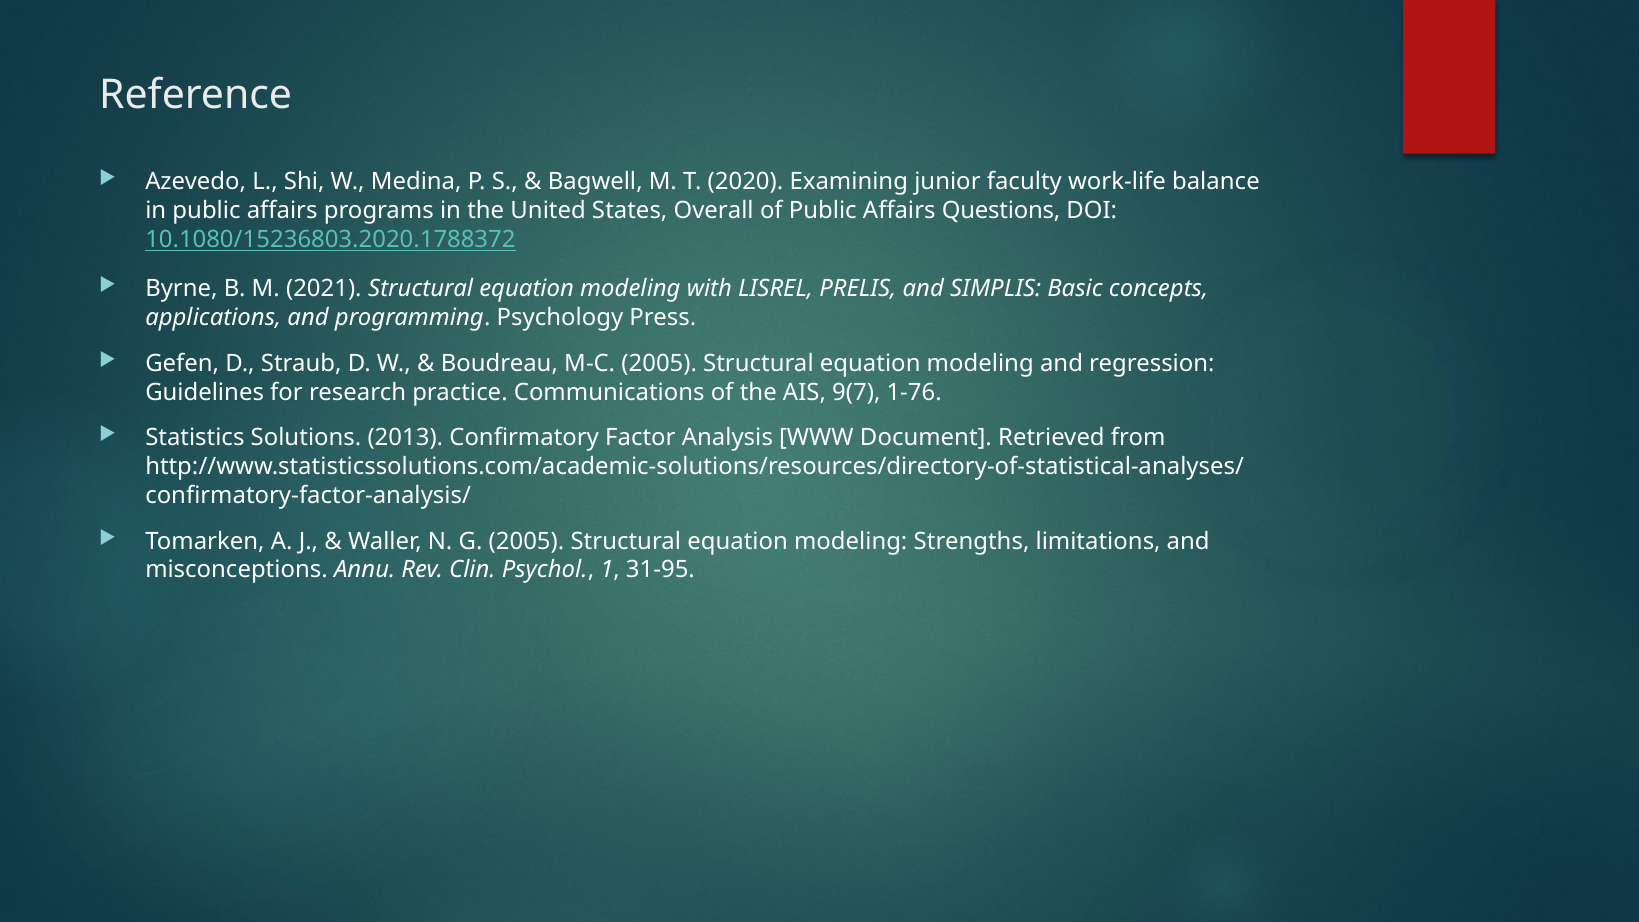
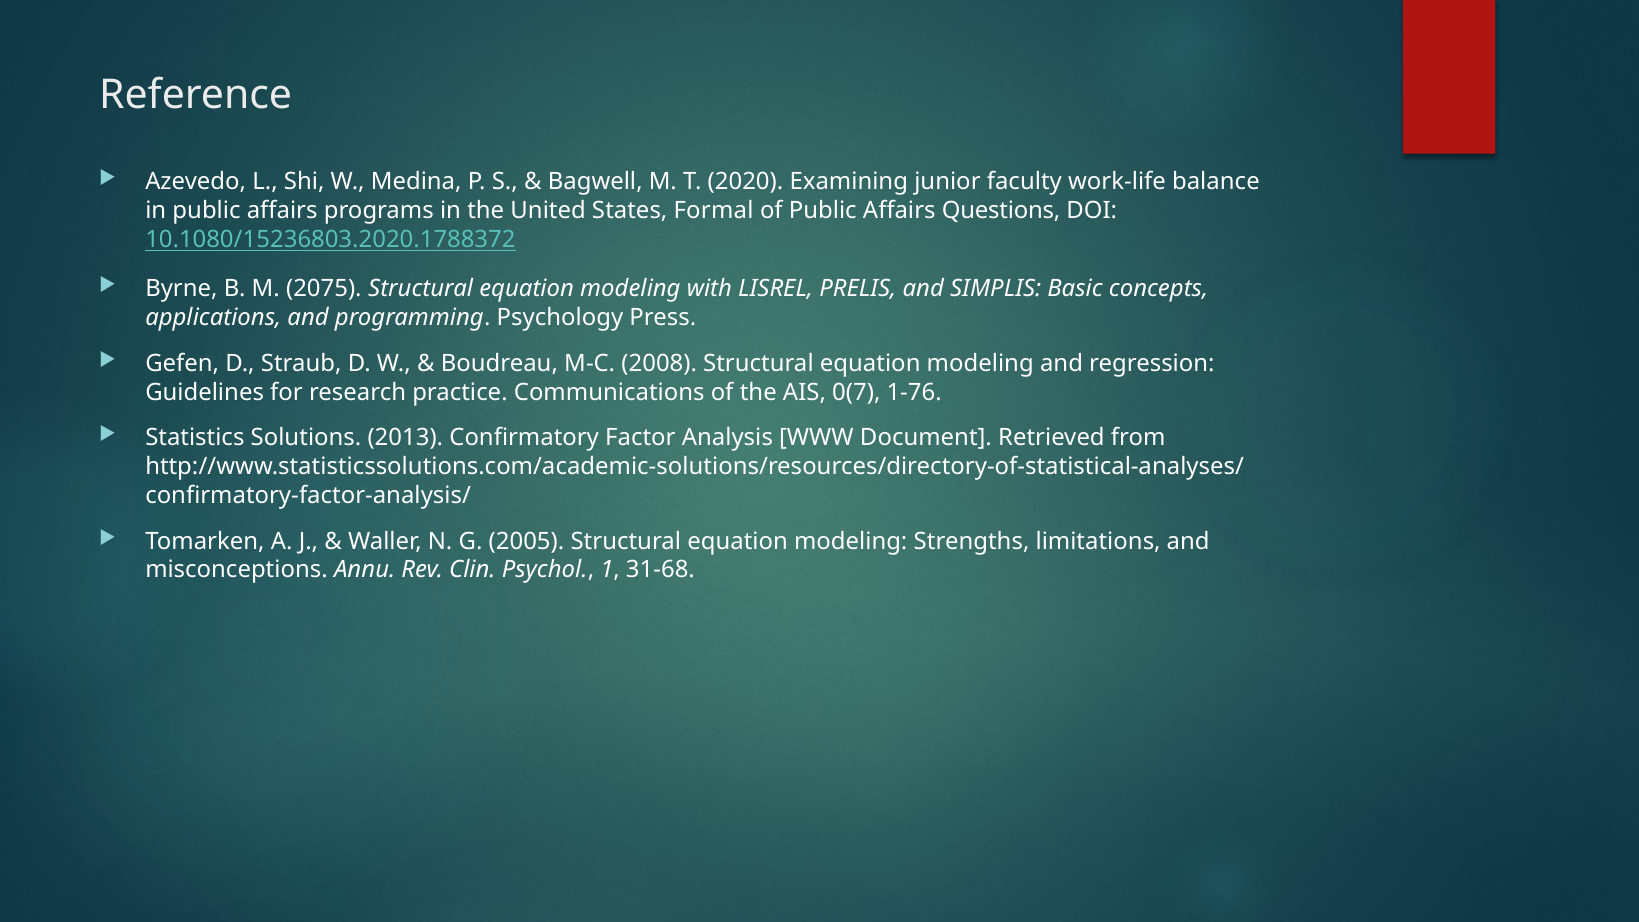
Overall: Overall -> Formal
2021: 2021 -> 2075
M-C 2005: 2005 -> 2008
9(7: 9(7 -> 0(7
31-95: 31-95 -> 31-68
